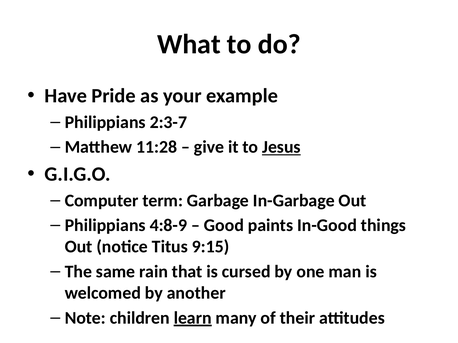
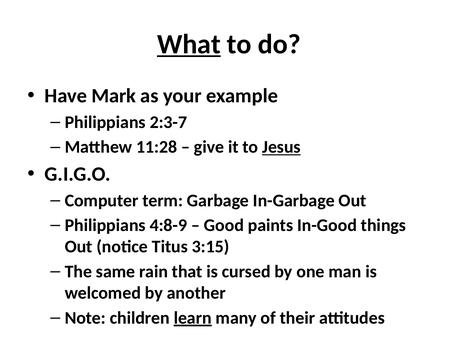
What underline: none -> present
Pride: Pride -> Mark
9:15: 9:15 -> 3:15
